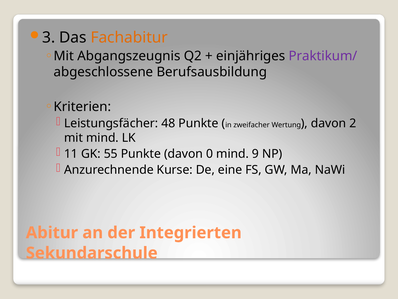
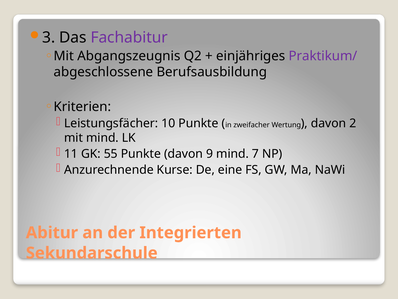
Fachabitur colour: orange -> purple
48: 48 -> 10
0: 0 -> 9
9: 9 -> 7
